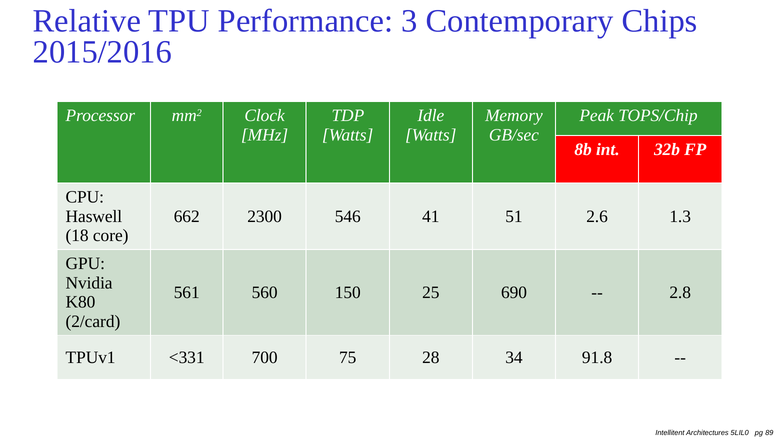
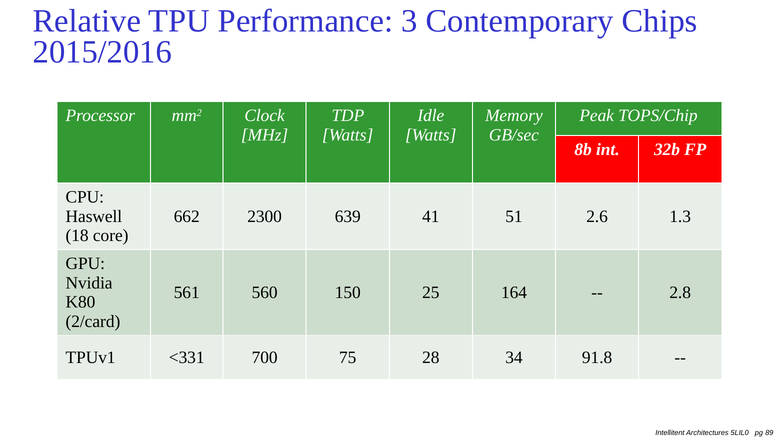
546: 546 -> 639
690: 690 -> 164
